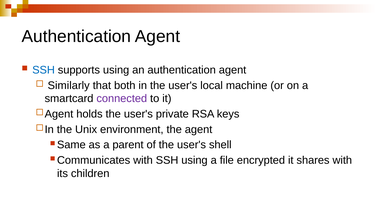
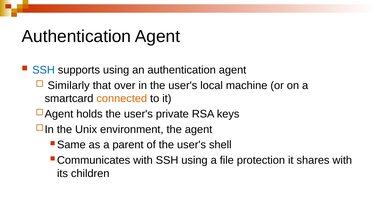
both: both -> over
connected colour: purple -> orange
encrypted: encrypted -> protection
